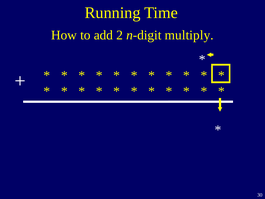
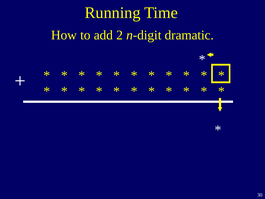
multiply: multiply -> dramatic
